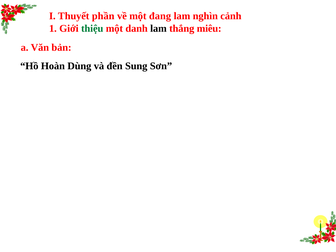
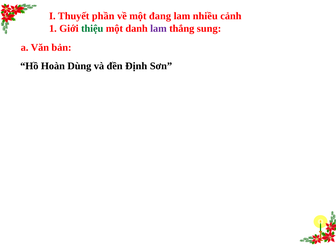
nghìn: nghìn -> nhiều
lam at (158, 28) colour: black -> purple
miêu: miêu -> sung
Sung: Sung -> Định
